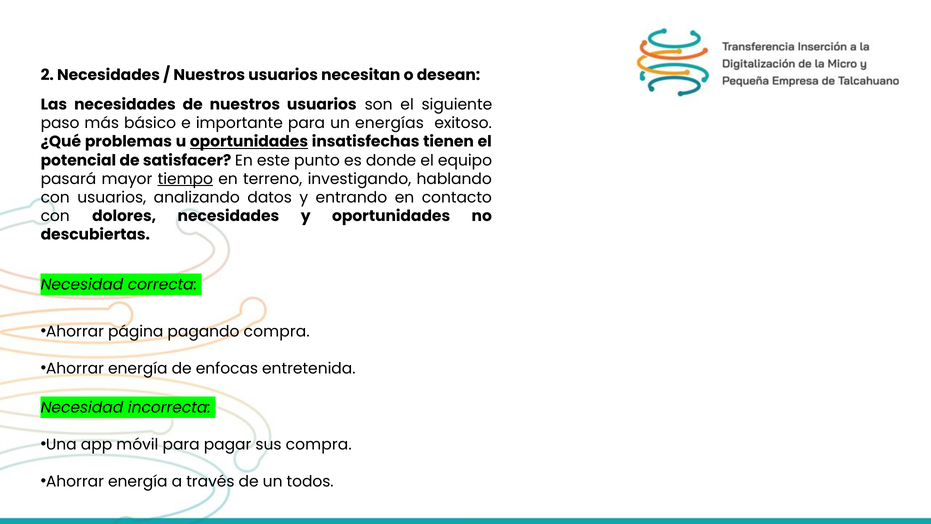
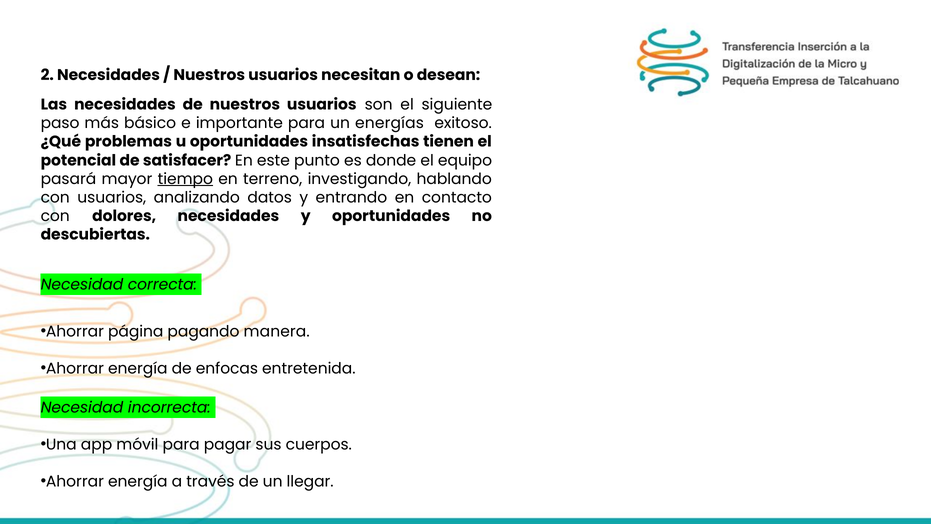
oportunidades at (249, 142) underline: present -> none
pagando compra: compra -> manera
sus compra: compra -> cuerpos
todos: todos -> llegar
